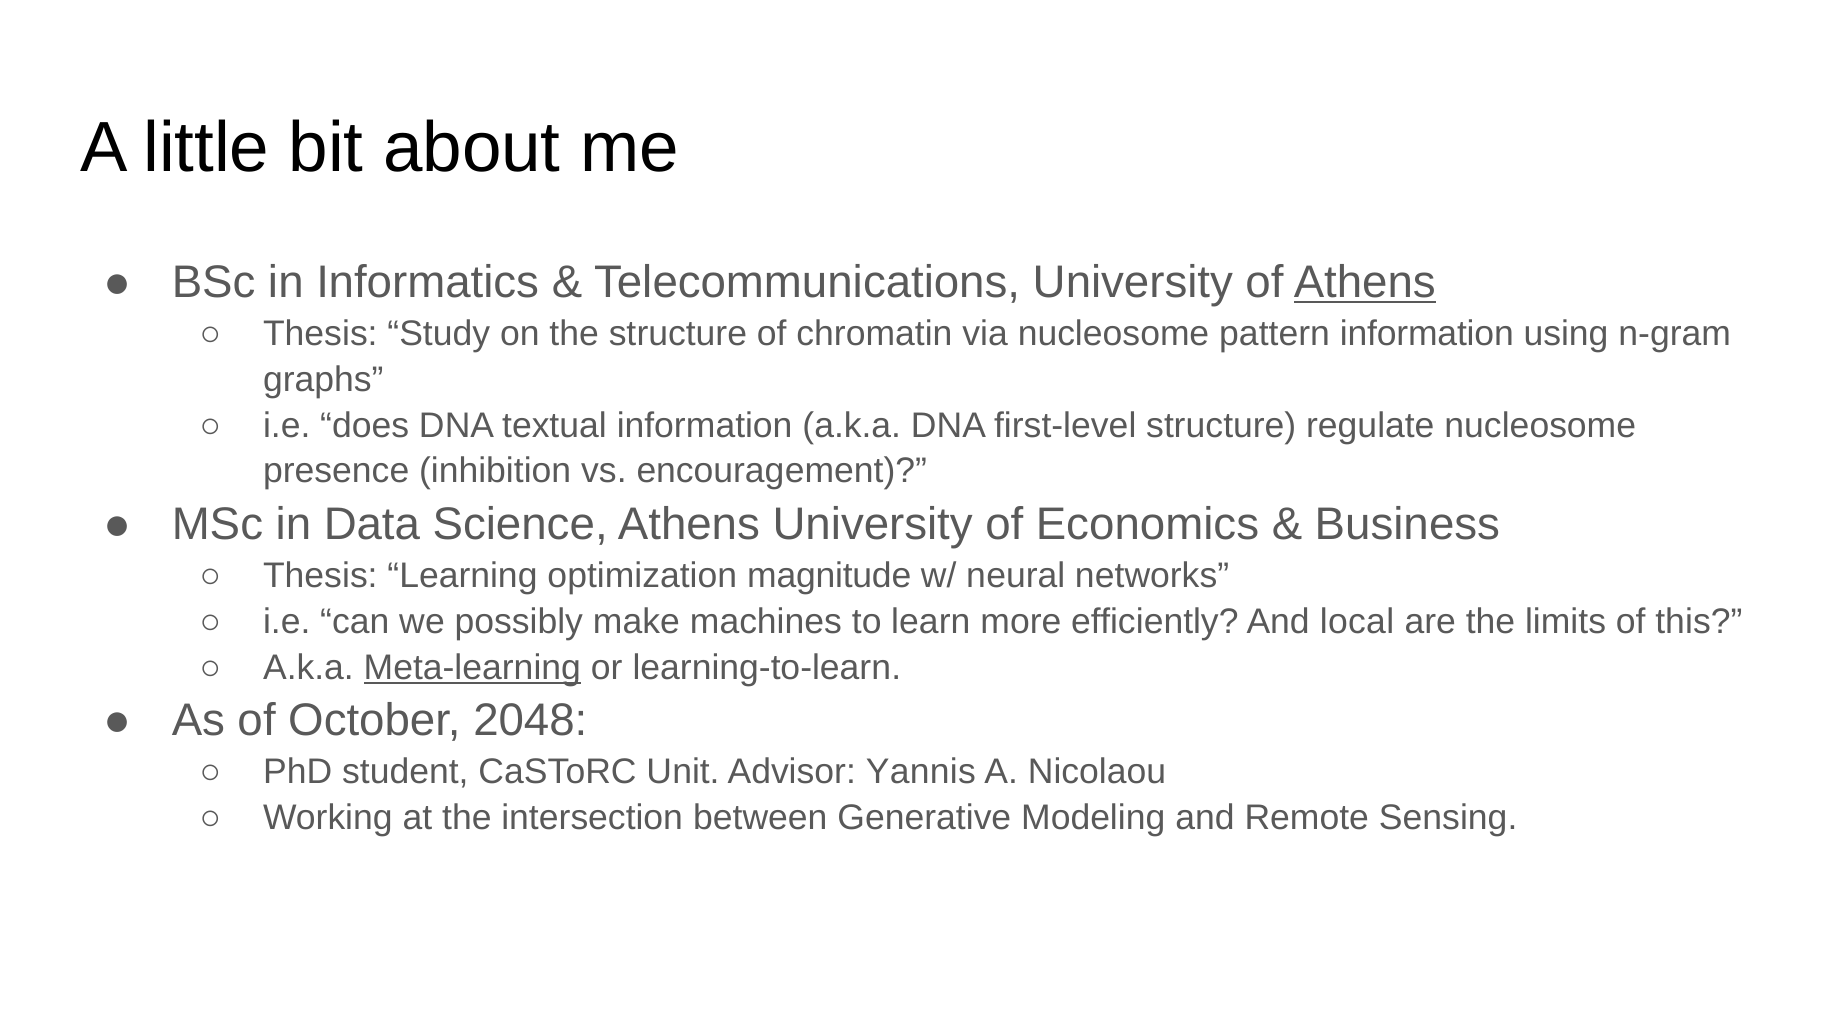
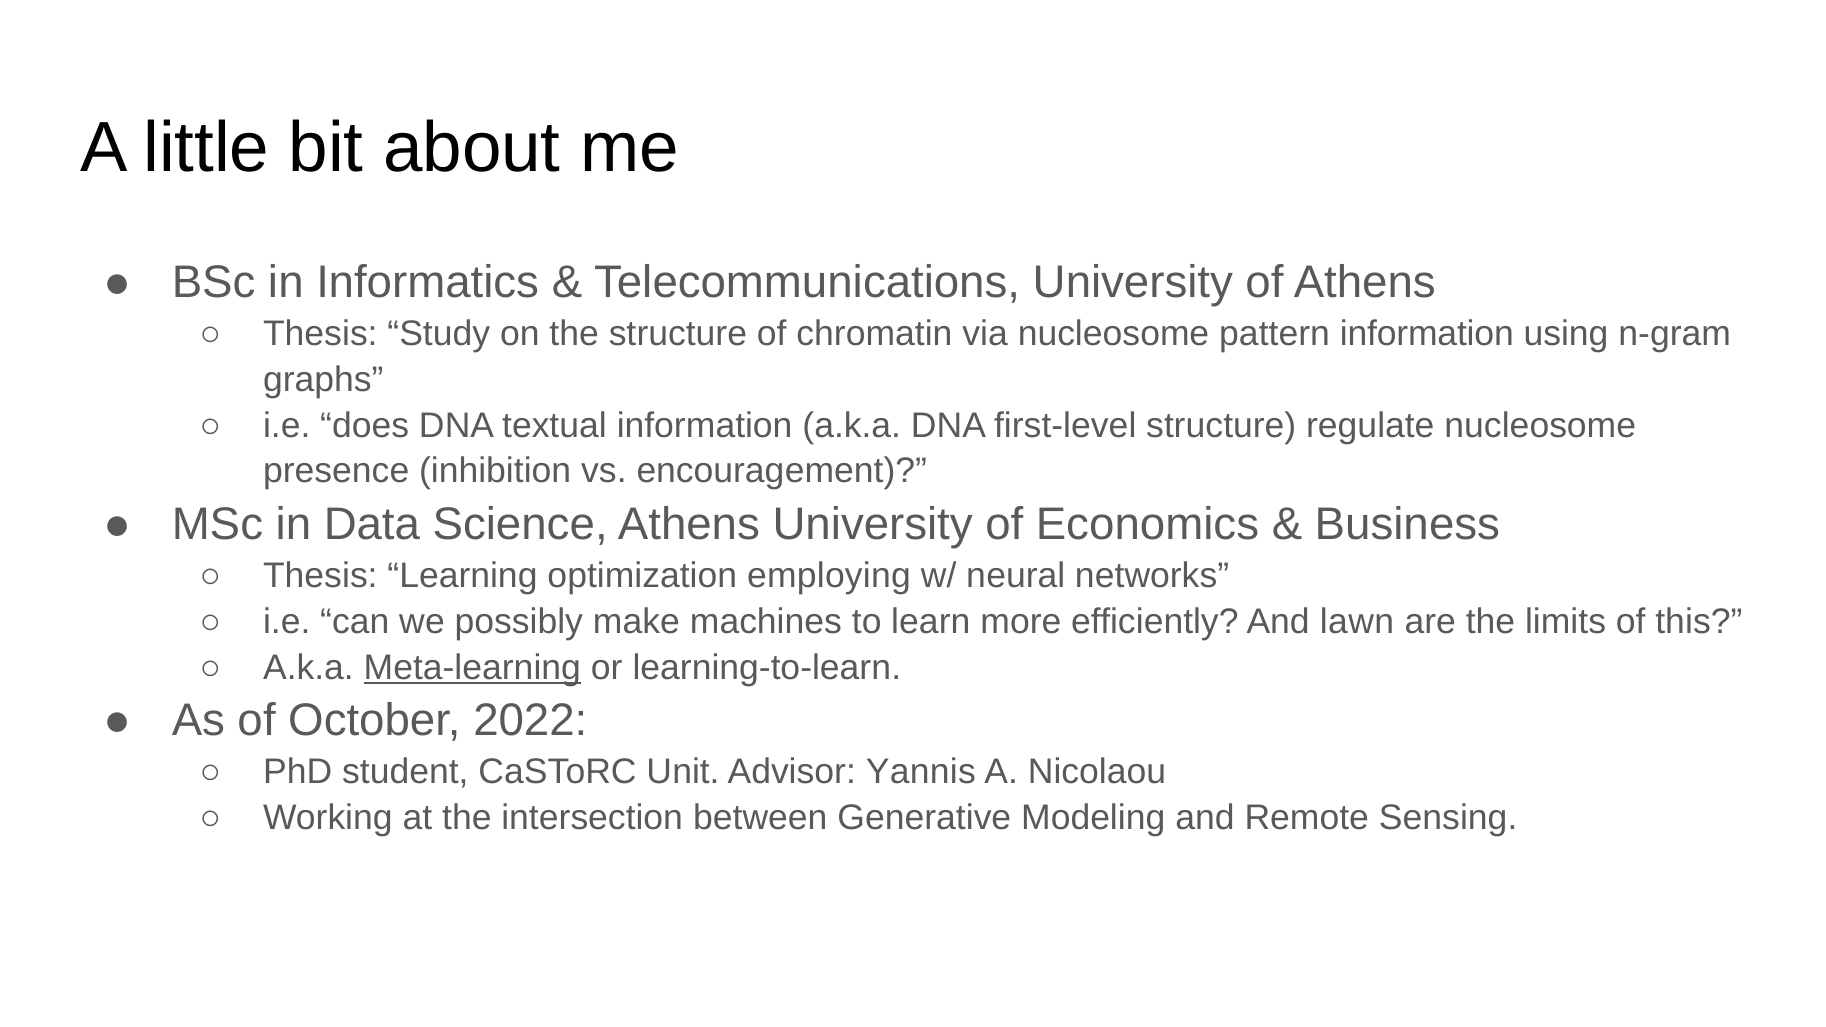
Athens at (1365, 282) underline: present -> none
magnitude: magnitude -> employing
local: local -> lawn
2048: 2048 -> 2022
